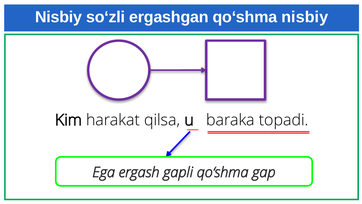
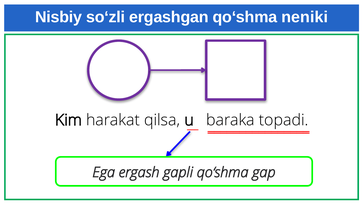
qo‘shma nisbiy: nisbiy -> neniki
